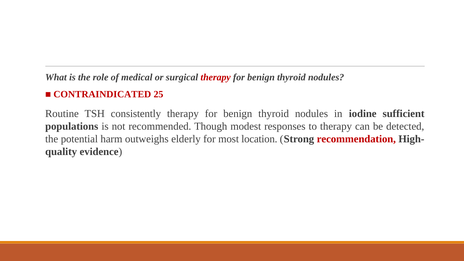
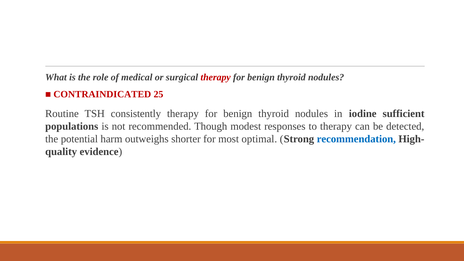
elderly: elderly -> shorter
location: location -> optimal
recommendation colour: red -> blue
